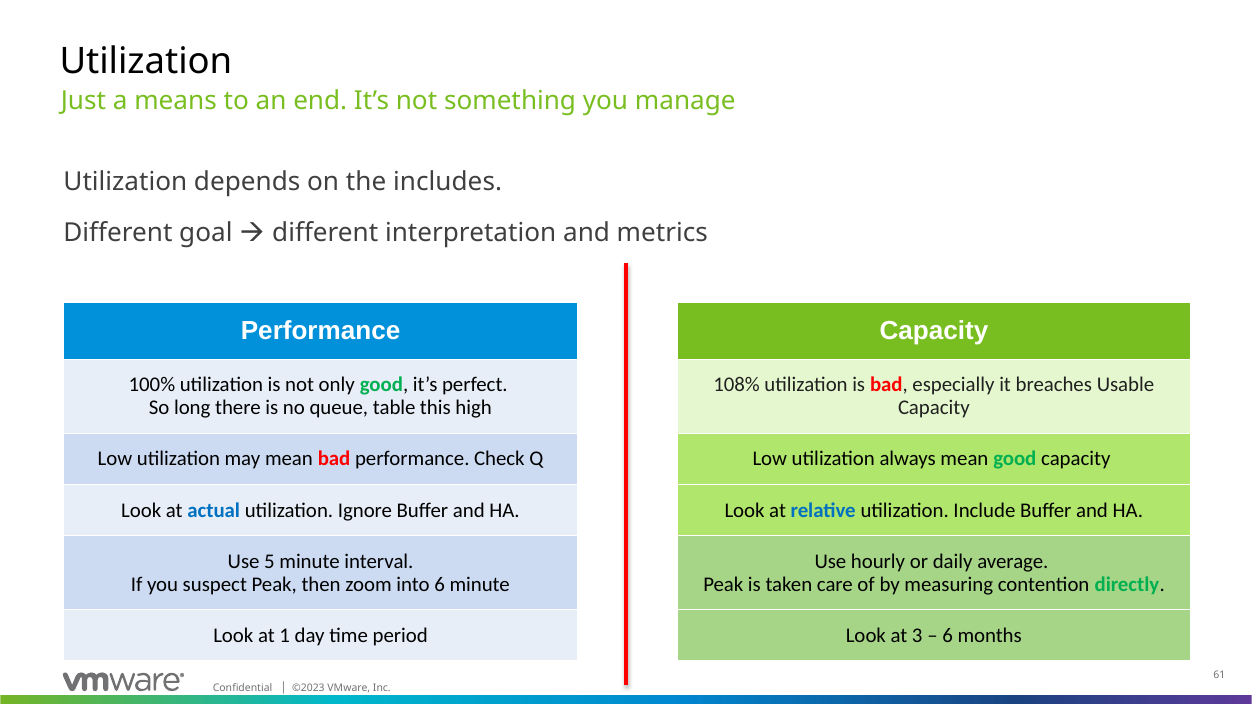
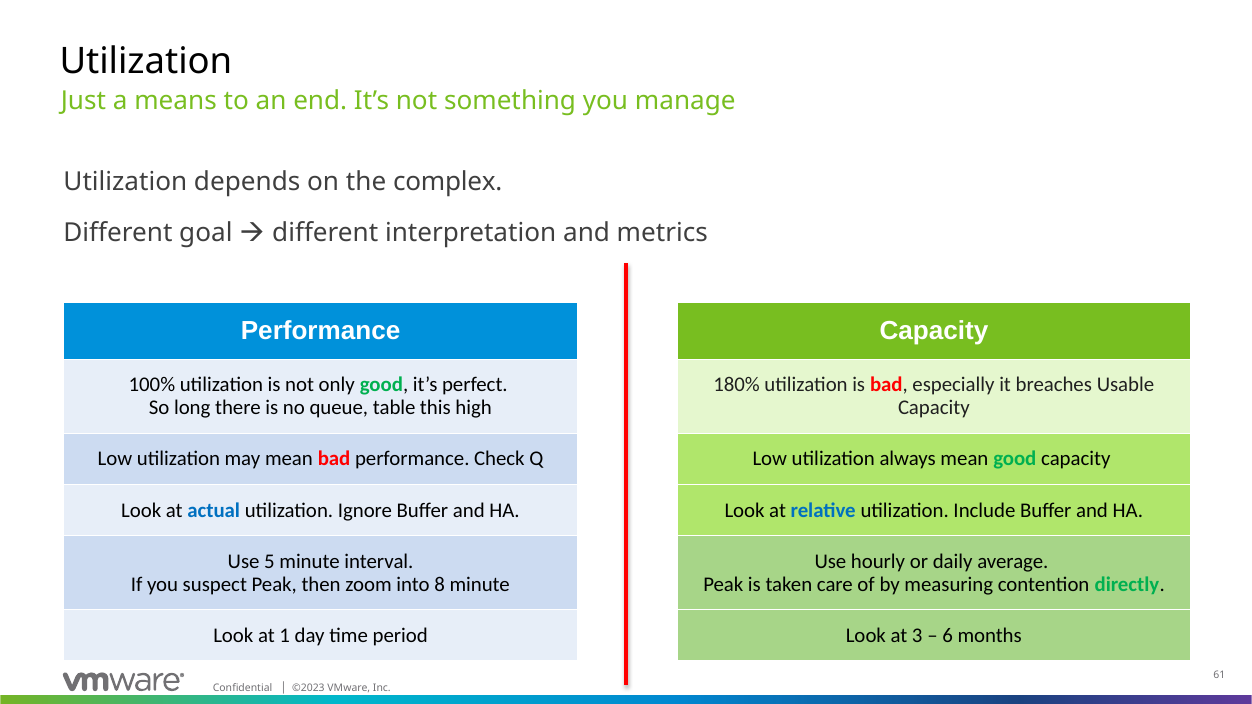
includes: includes -> complex
108%: 108% -> 180%
into 6: 6 -> 8
